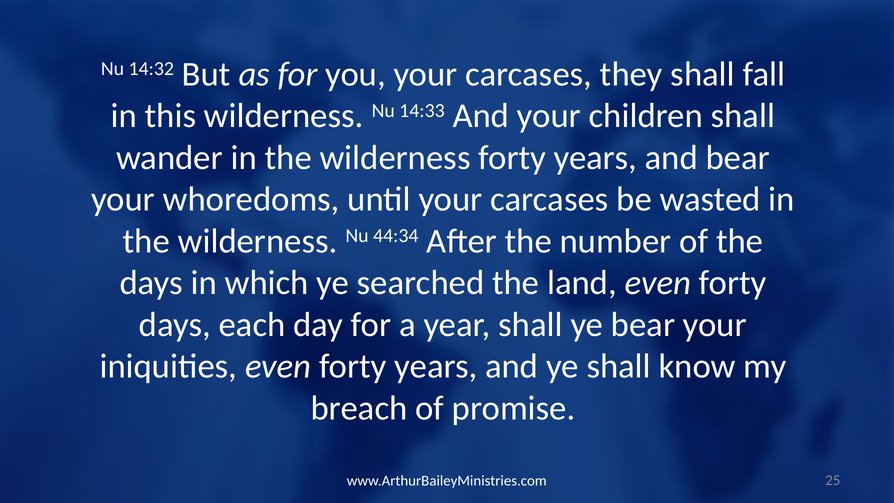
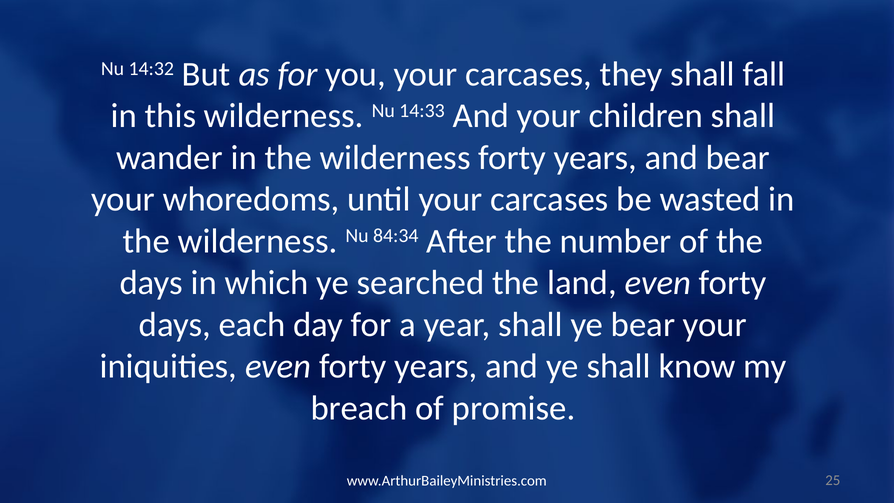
44:34: 44:34 -> 84:34
